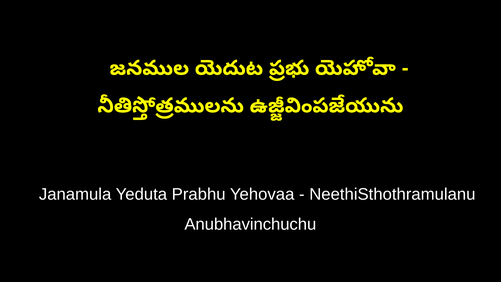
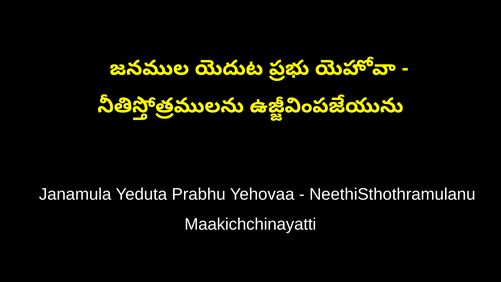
Anubhavinchuchu: Anubhavinchuchu -> Maakichchinayatti
